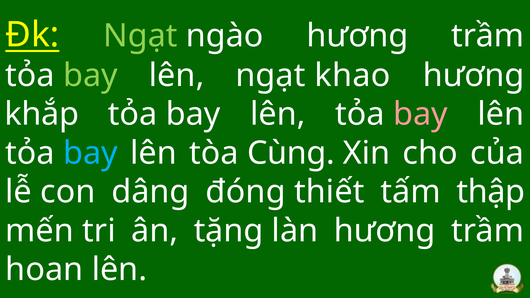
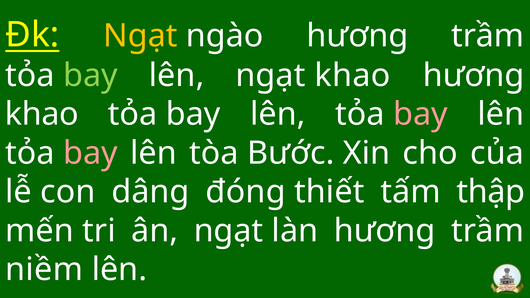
Ngạt at (140, 36) colour: light green -> yellow
khắp at (42, 114): khắp -> khao
bay at (90, 153) colour: light blue -> pink
Cùng: Cùng -> Bước
ân tặng: tặng -> ngạt
hoan: hoan -> niềm
